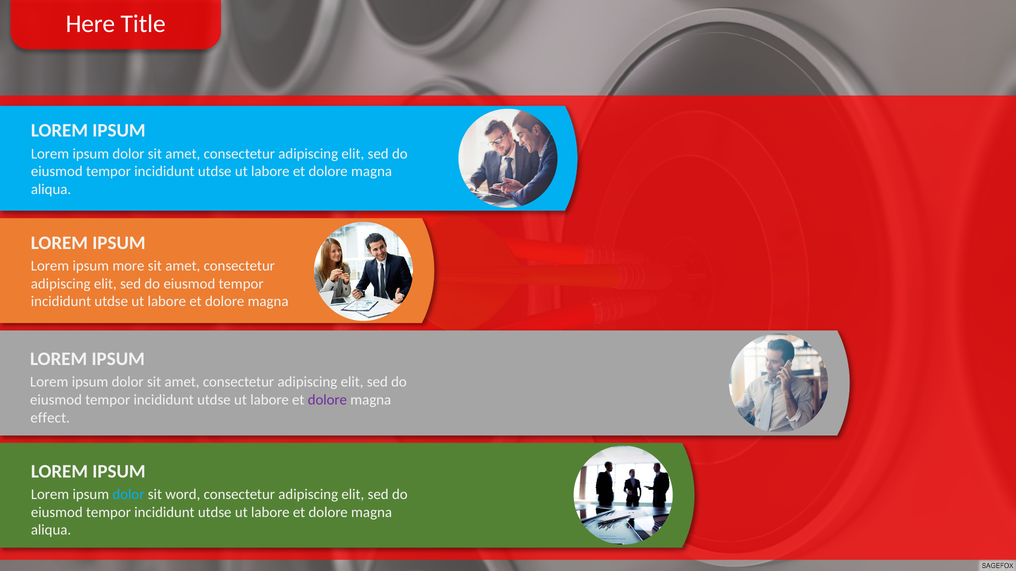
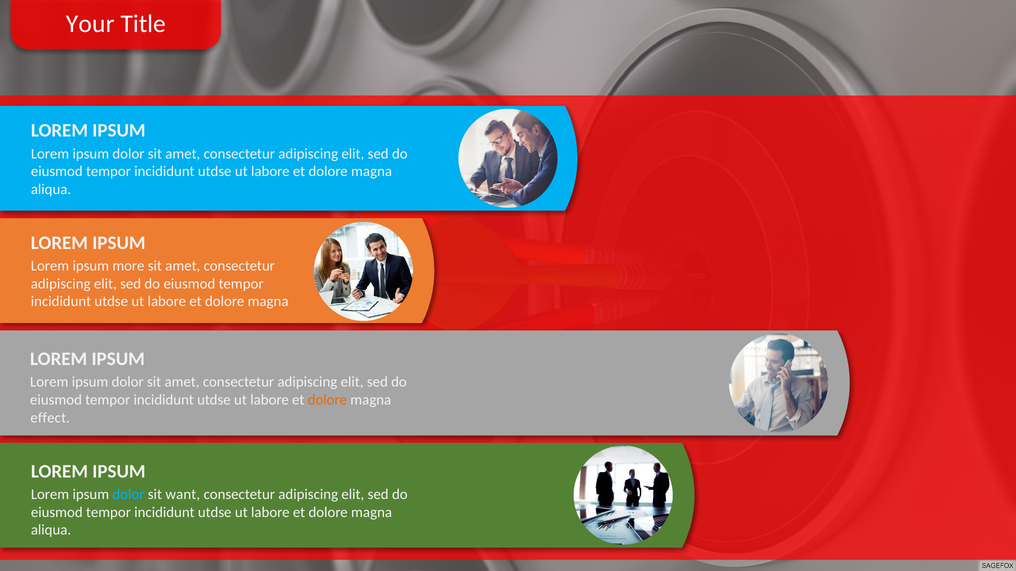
Here: Here -> Your
dolore at (327, 400) colour: purple -> orange
word: word -> want
